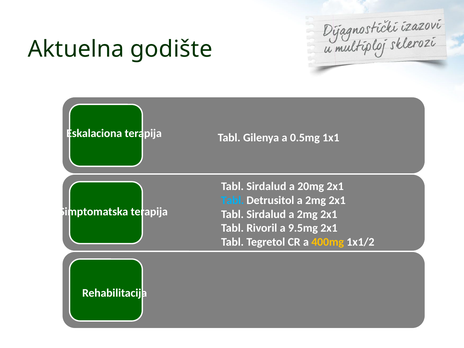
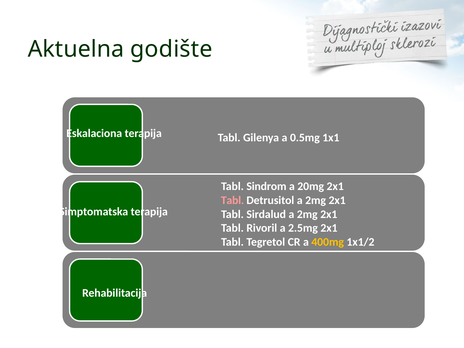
Sirdalud at (266, 186): Sirdalud -> Sindrom
Tabl at (233, 200) colour: light blue -> pink
9.5mg: 9.5mg -> 2.5mg
